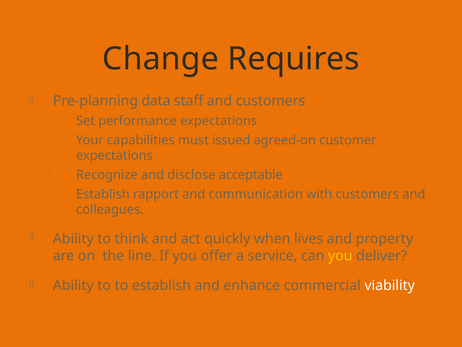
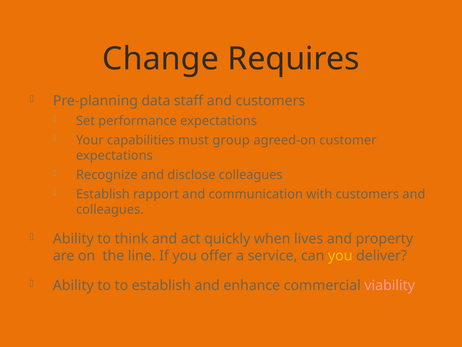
issued: issued -> group
disclose acceptable: acceptable -> colleagues
viability colour: white -> pink
